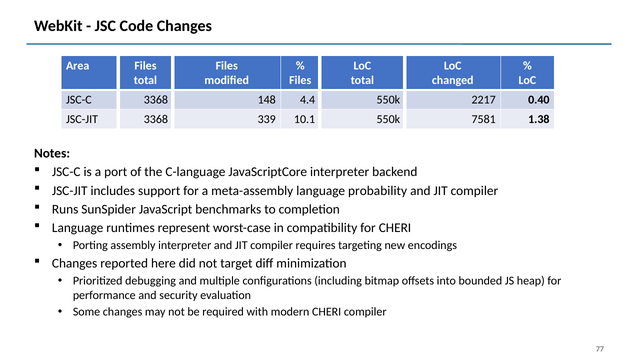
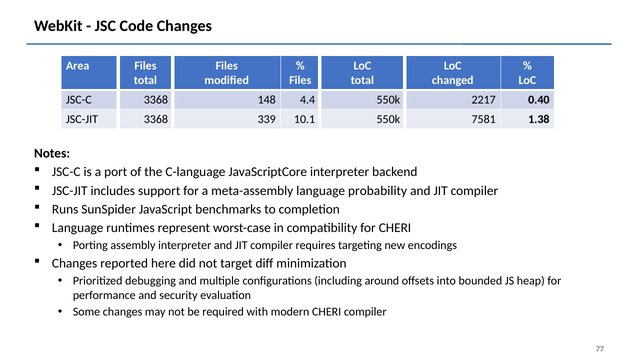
bitmap: bitmap -> around
